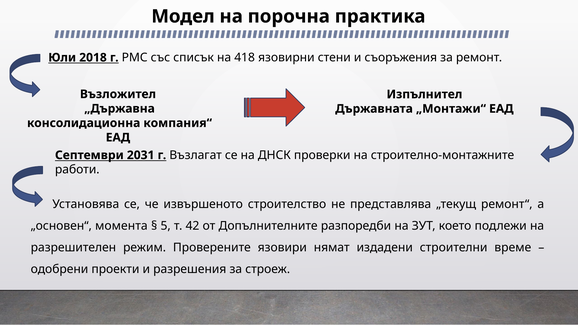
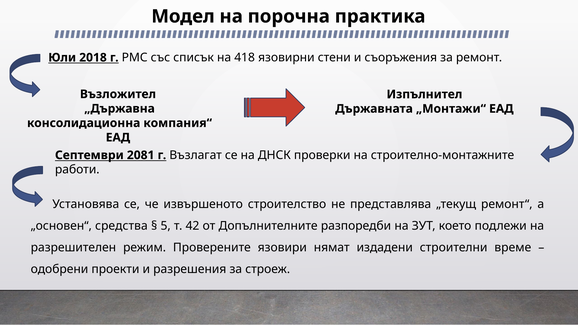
2031: 2031 -> 2081
момента: момента -> средства
